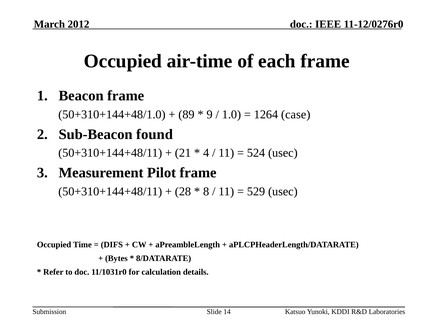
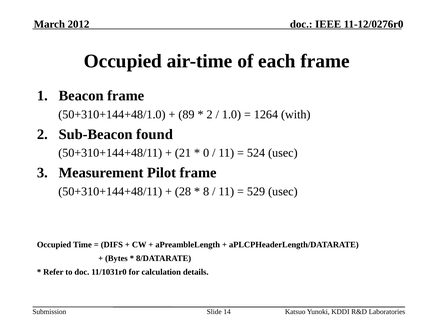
9 at (210, 115): 9 -> 2
case: case -> with
4: 4 -> 0
